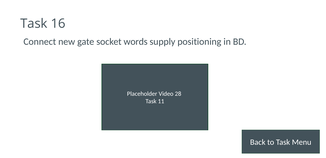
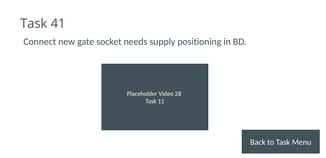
16: 16 -> 41
words: words -> needs
